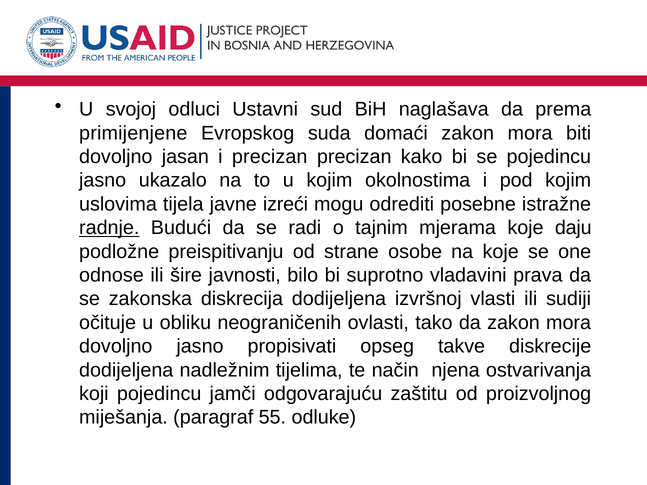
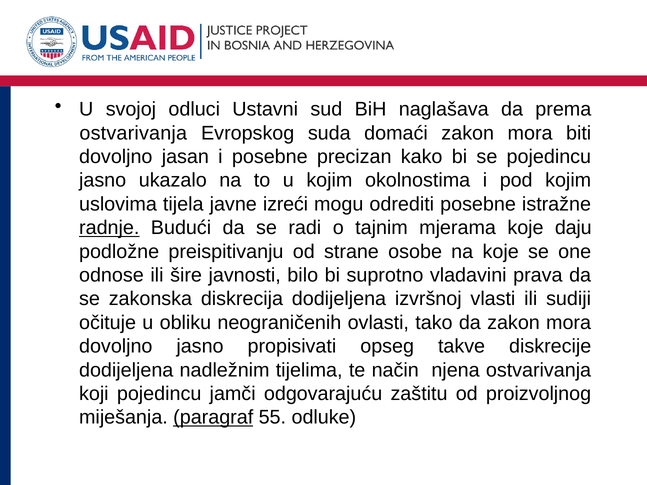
primijenjene at (133, 133): primijenjene -> ostvarivanja
i precizan: precizan -> posebne
paragraf underline: none -> present
